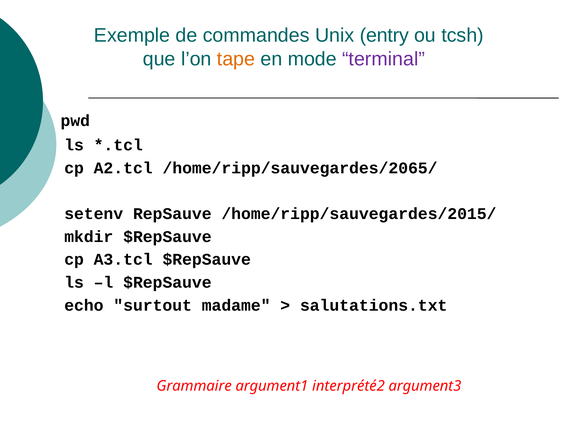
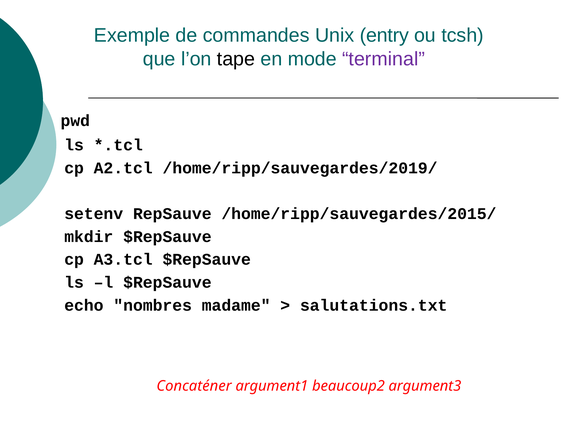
tape colour: orange -> black
/home/ripp/sauvegardes/2065/: /home/ripp/sauvegardes/2065/ -> /home/ripp/sauvegardes/2019/
surtout: surtout -> nombres
Grammaire: Grammaire -> Concaténer
interprété2: interprété2 -> beaucoup2
